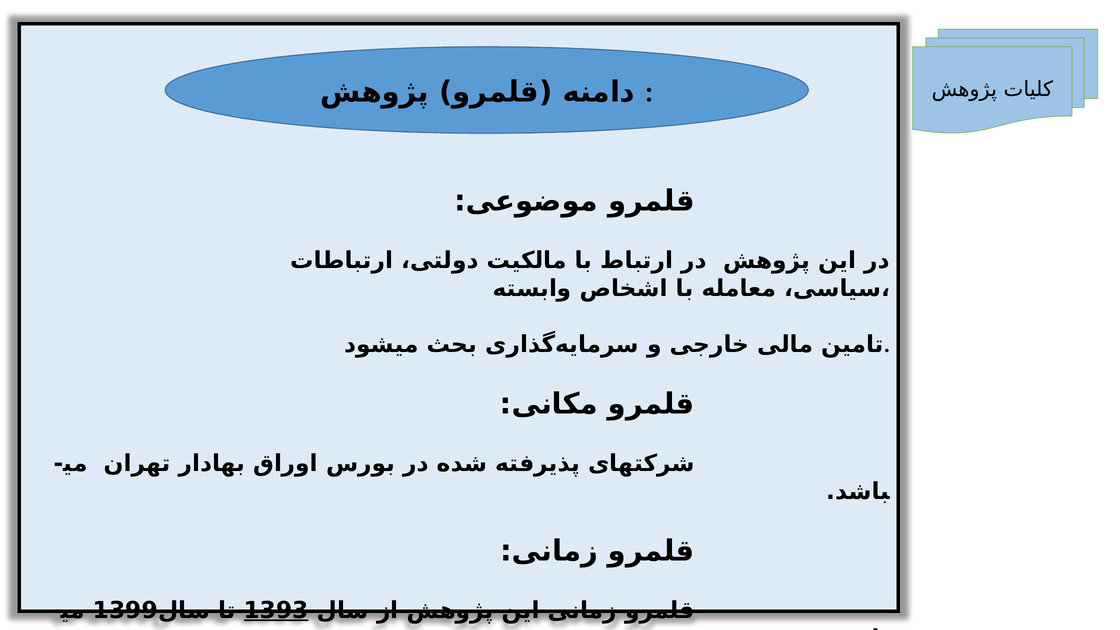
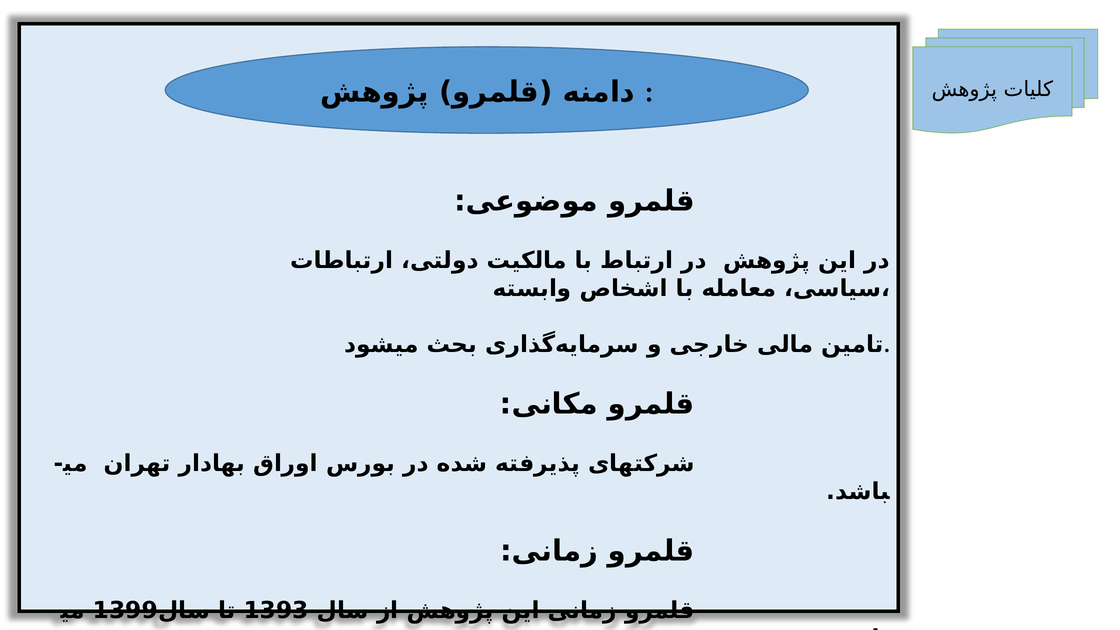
1393 underline: present -> none
